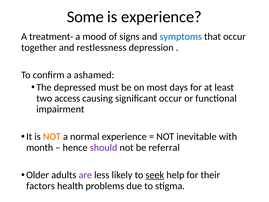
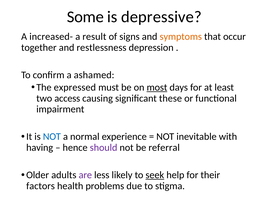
is experience: experience -> depressive
treatment-: treatment- -> increased-
mood: mood -> result
symptoms colour: blue -> orange
depressed: depressed -> expressed
most underline: none -> present
significant occur: occur -> these
NOT at (52, 136) colour: orange -> blue
month: month -> having
